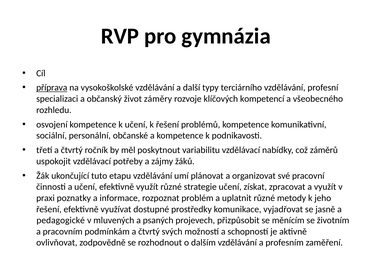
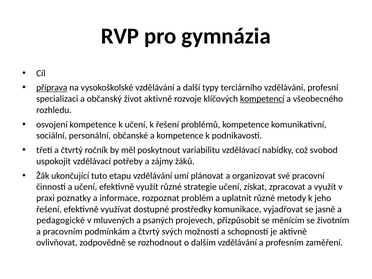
život záměry: záměry -> aktivně
kompetencí underline: none -> present
záměrů: záměrů -> svobod
